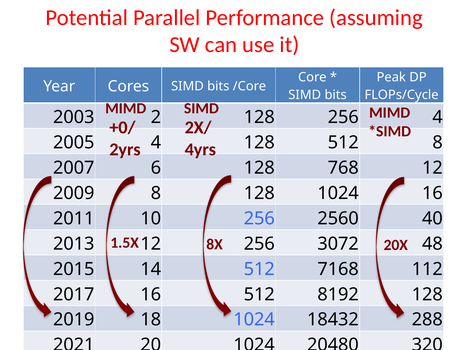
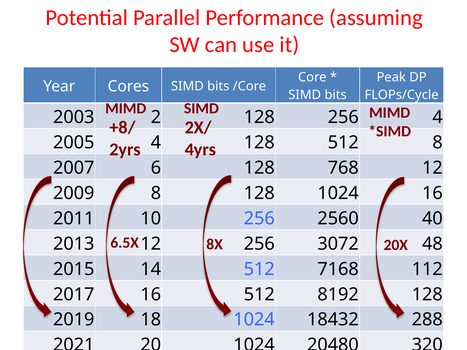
+0/: +0/ -> +8/
1.5X: 1.5X -> 6.5X
